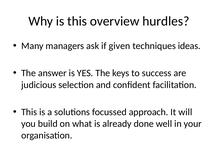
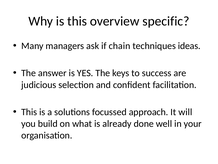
hurdles: hurdles -> specific
given: given -> chain
